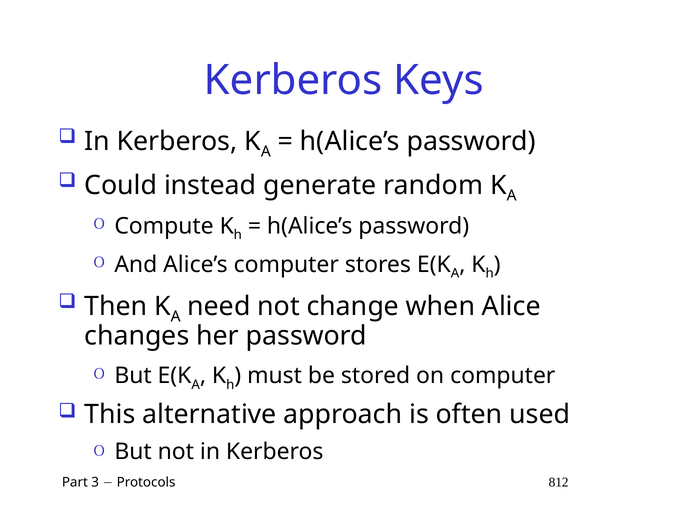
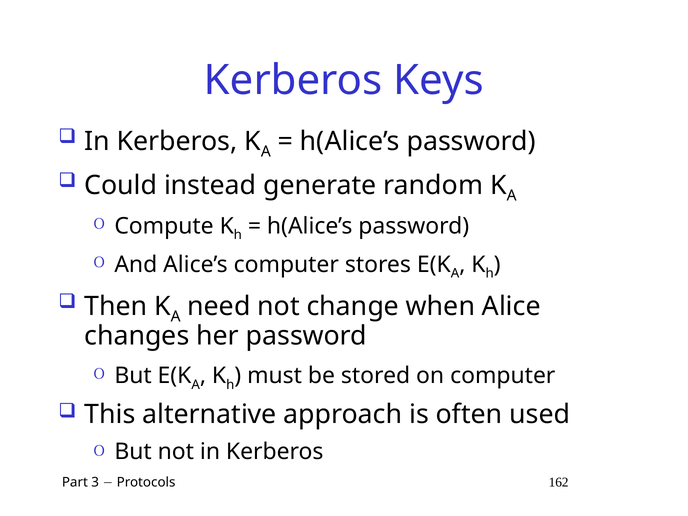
812: 812 -> 162
